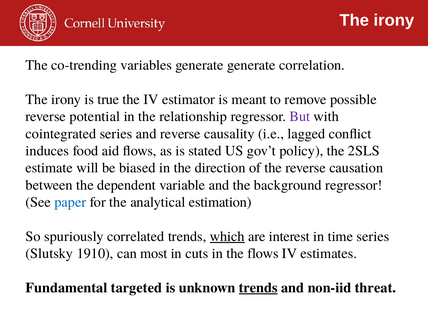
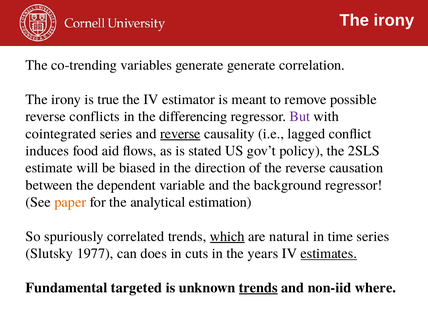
potential: potential -> conflicts
relationship: relationship -> differencing
reverse at (180, 134) underline: none -> present
paper colour: blue -> orange
interest: interest -> natural
1910: 1910 -> 1977
most: most -> does
the flows: flows -> years
estimates underline: none -> present
threat: threat -> where
